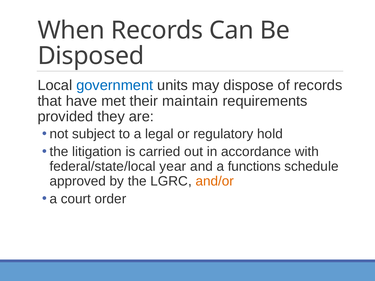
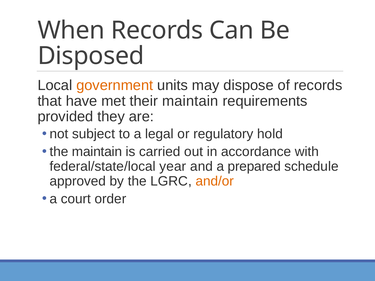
government colour: blue -> orange
the litigation: litigation -> maintain
functions: functions -> prepared
